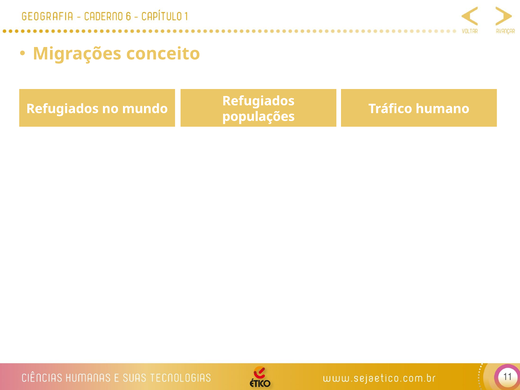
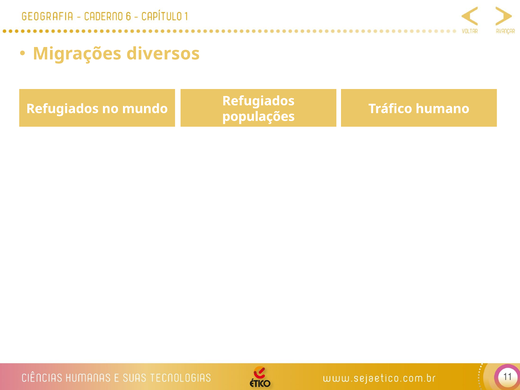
conceito: conceito -> diversos
